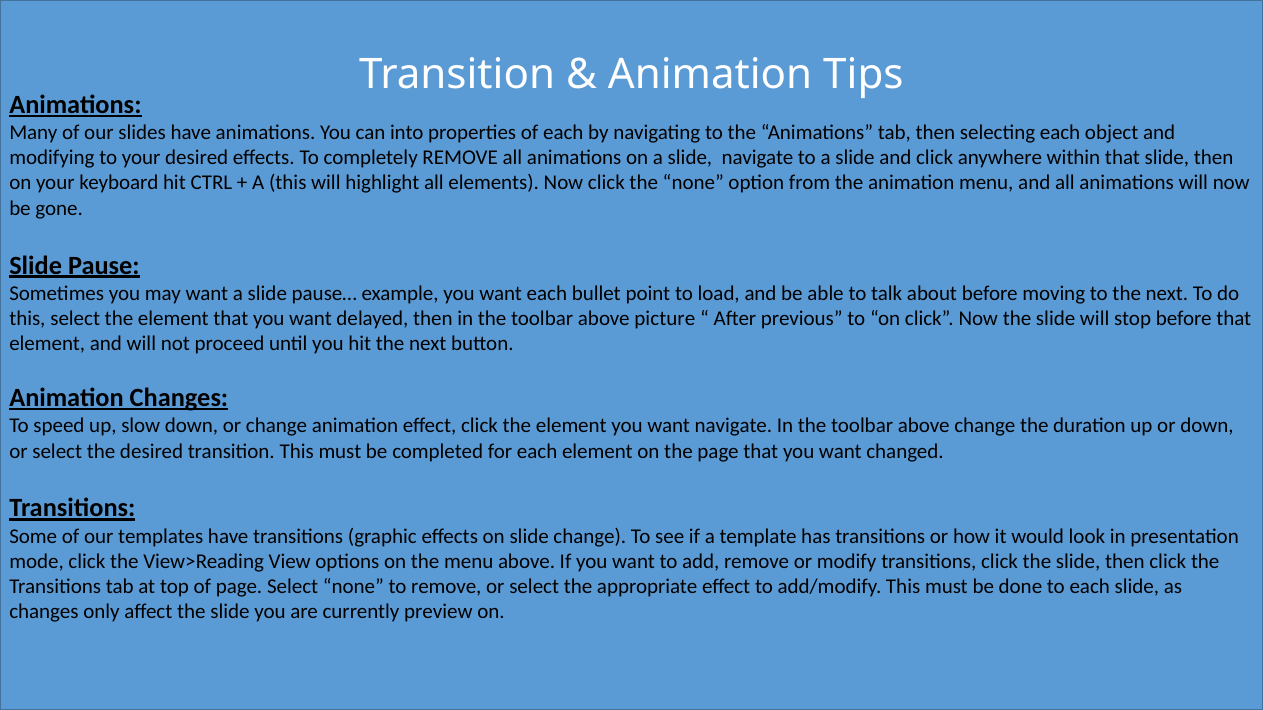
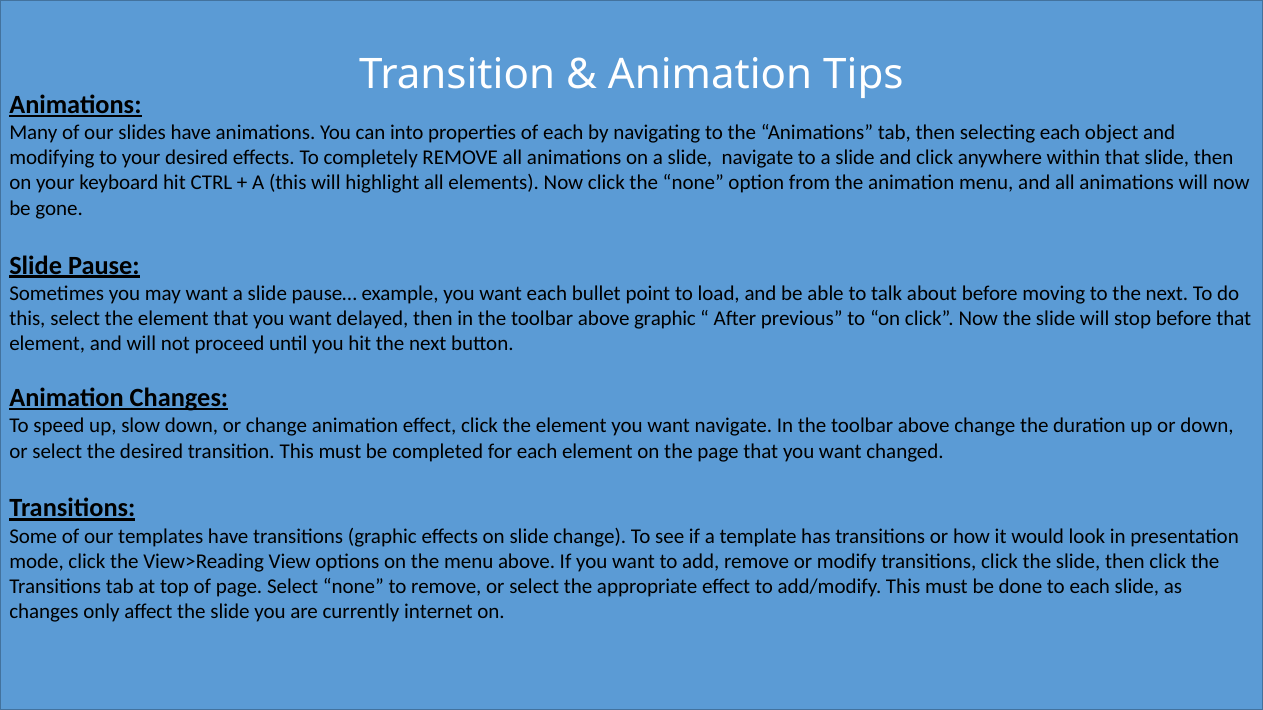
above picture: picture -> graphic
preview: preview -> internet
